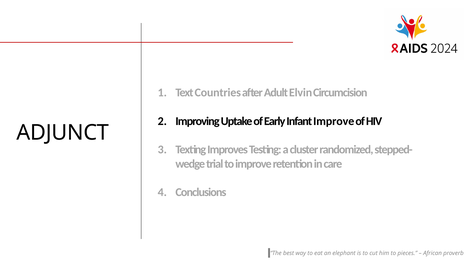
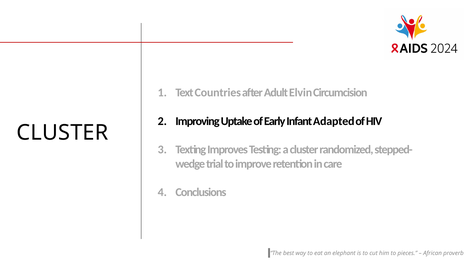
Infant Improve: Improve -> Adapted
ADJUNCT at (63, 133): ADJUNCT -> CLUSTER
